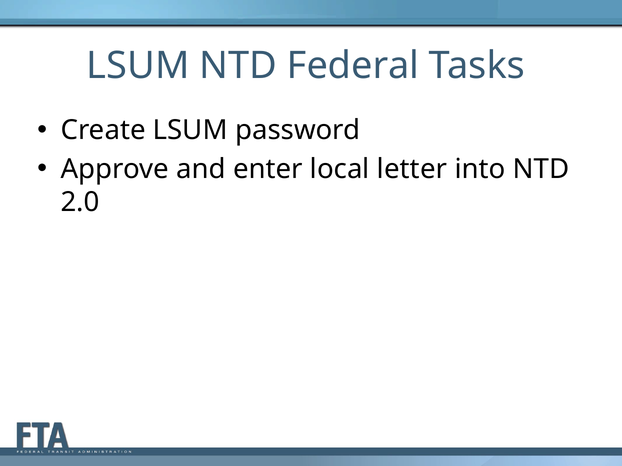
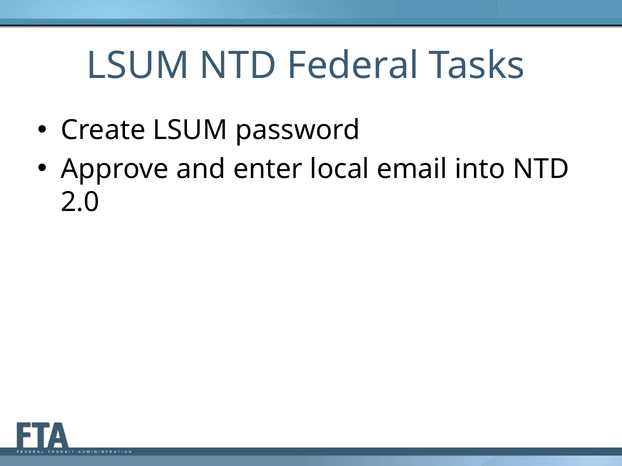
letter: letter -> email
